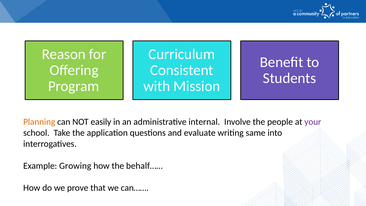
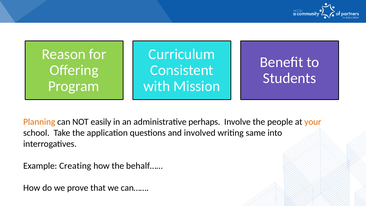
internal: internal -> perhaps
your colour: purple -> orange
evaluate: evaluate -> involved
Growing: Growing -> Creating
